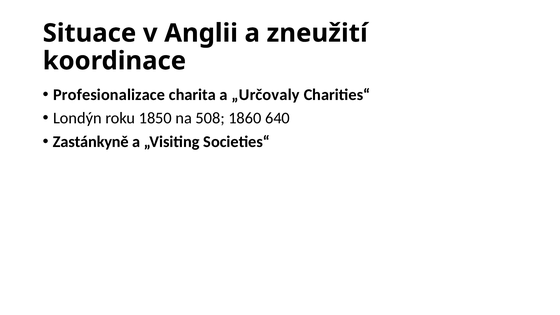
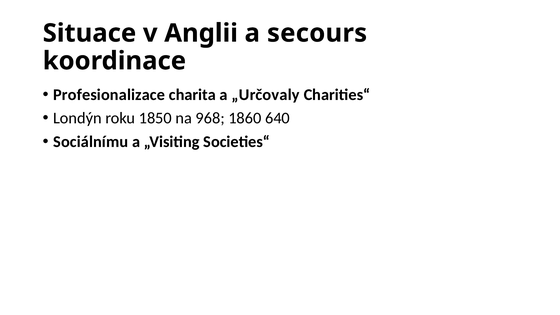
zneužití: zneužití -> secours
508: 508 -> 968
Zastánkyně: Zastánkyně -> Sociálnímu
